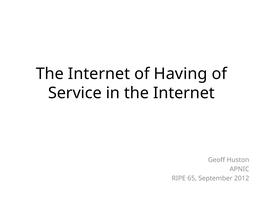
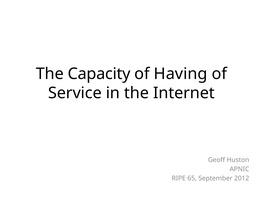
Internet at (99, 74): Internet -> Capacity
